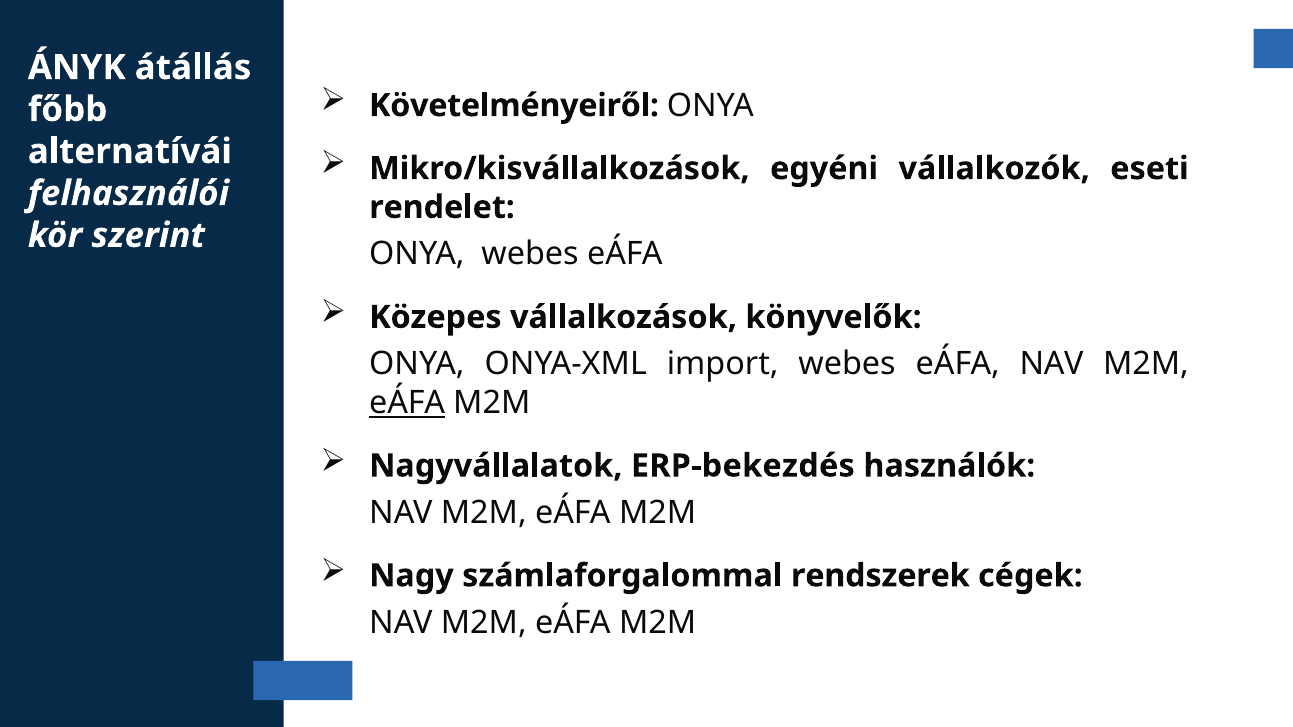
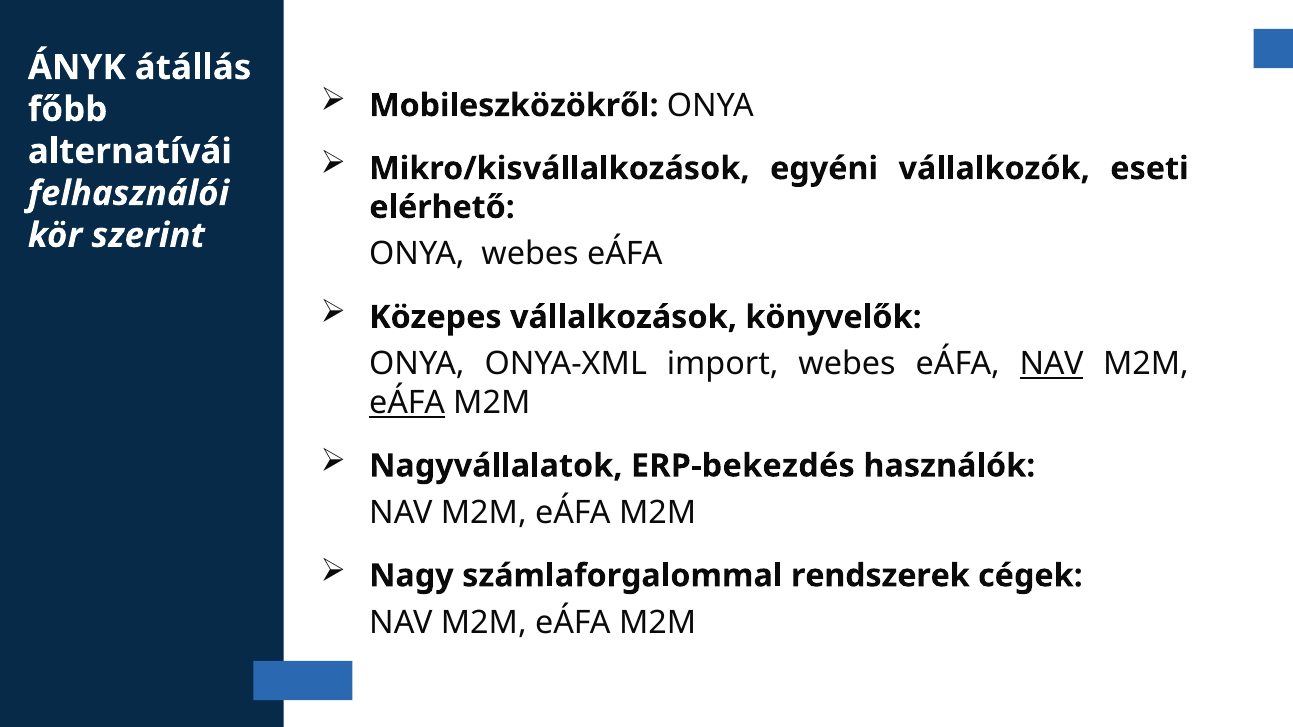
Követelményeiről: Követelményeiről -> Mobileszközökről
rendelet: rendelet -> elérhető
NAV at (1052, 364) underline: none -> present
